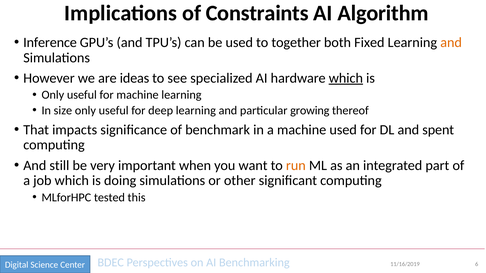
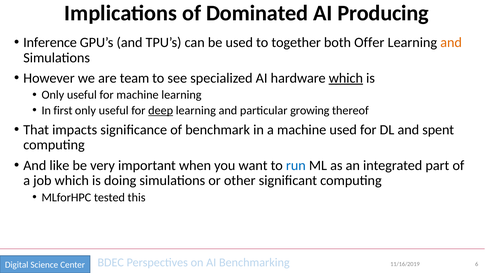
Constraints: Constraints -> Dominated
Algorithm: Algorithm -> Producing
Fixed: Fixed -> Offer
ideas: ideas -> team
size: size -> first
deep underline: none -> present
still: still -> like
run colour: orange -> blue
